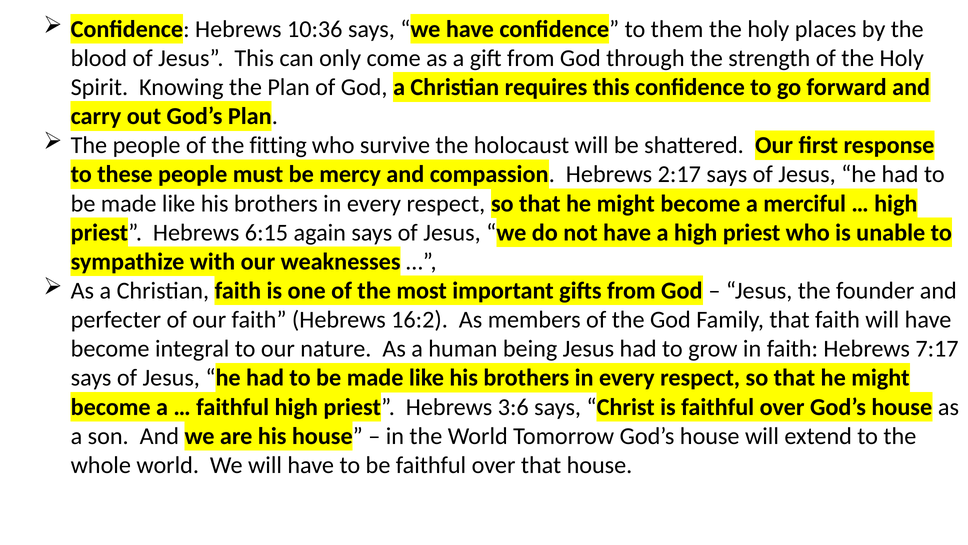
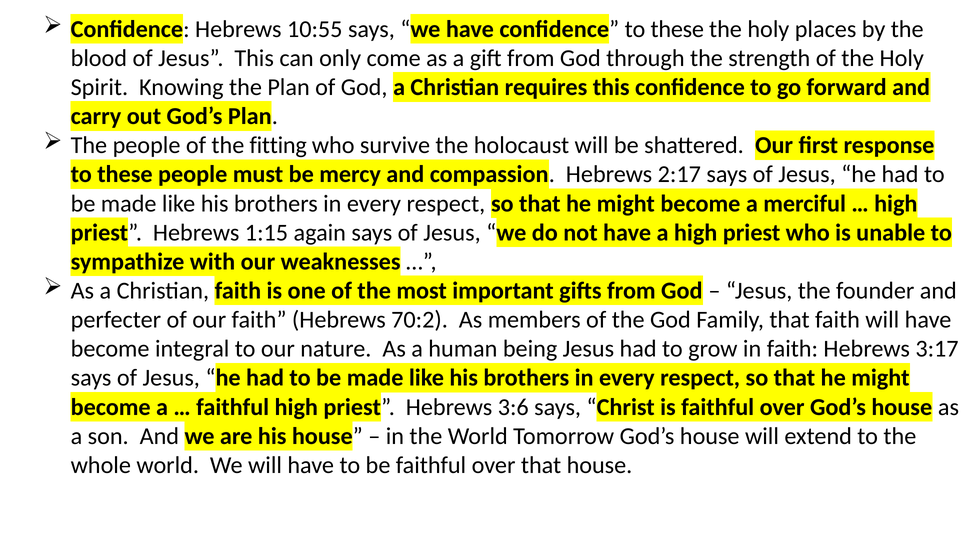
10:36: 10:36 -> 10:55
confidence to them: them -> these
6:15: 6:15 -> 1:15
16:2: 16:2 -> 70:2
7:17: 7:17 -> 3:17
